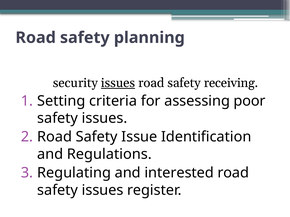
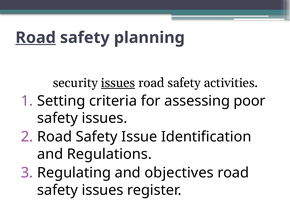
Road at (36, 38) underline: none -> present
receiving: receiving -> activities
interested: interested -> objectives
